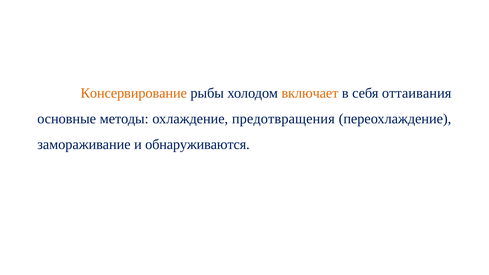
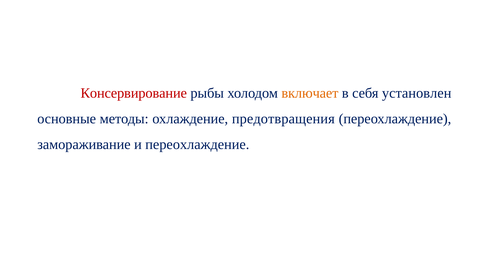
Консервирование colour: orange -> red
оттаивания: оттаивания -> установлен
и обнаруживаются: обнаруживаются -> переохлаждение
